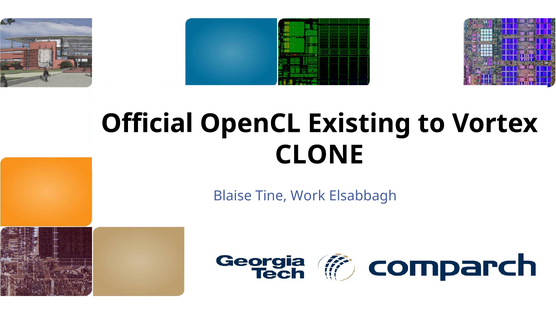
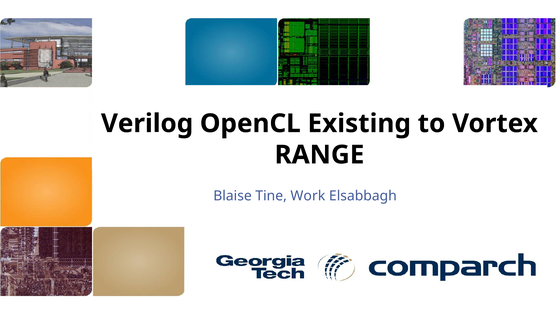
Official: Official -> Verilog
CLONE: CLONE -> RANGE
